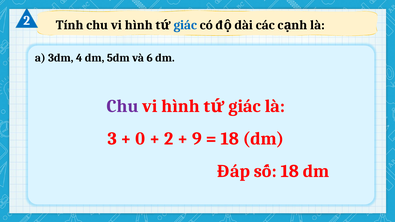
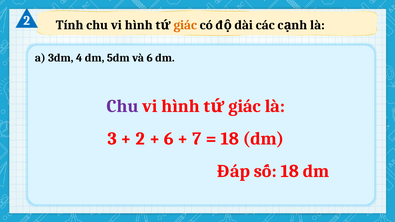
giác at (185, 25) colour: blue -> orange
0 at (140, 139): 0 -> 2
2 at (169, 139): 2 -> 6
9: 9 -> 7
